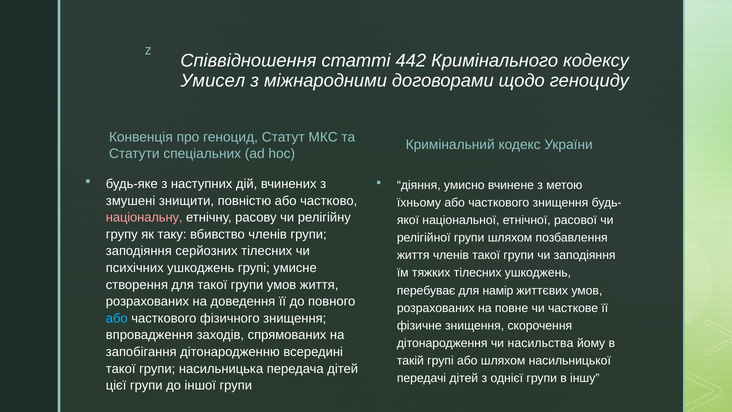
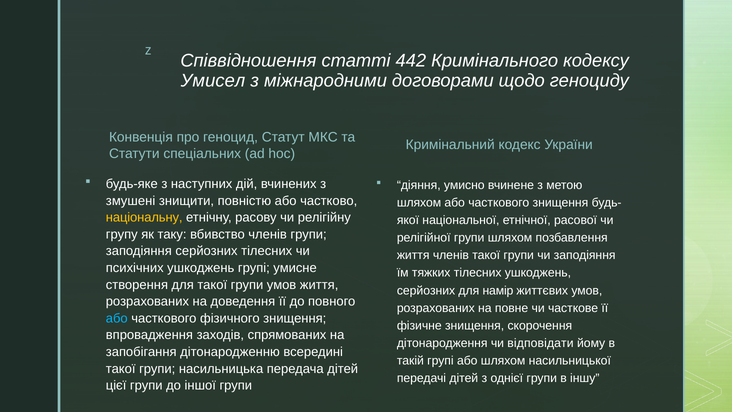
їхньому at (419, 203): їхньому -> шляхом
національну colour: pink -> yellow
перебуває: перебуває -> cерйозних
насильства: насильства -> відповідати
